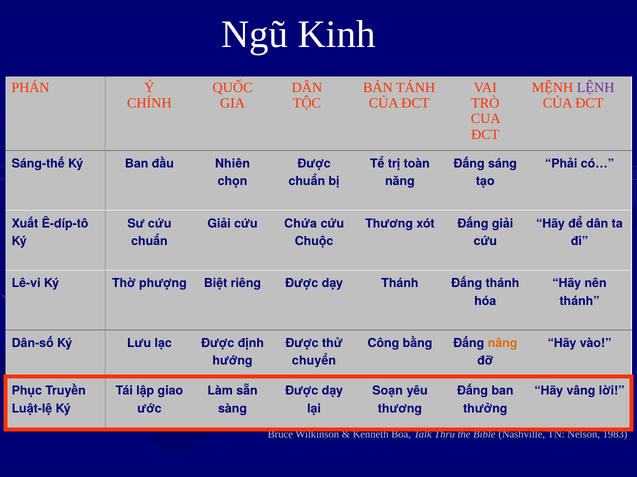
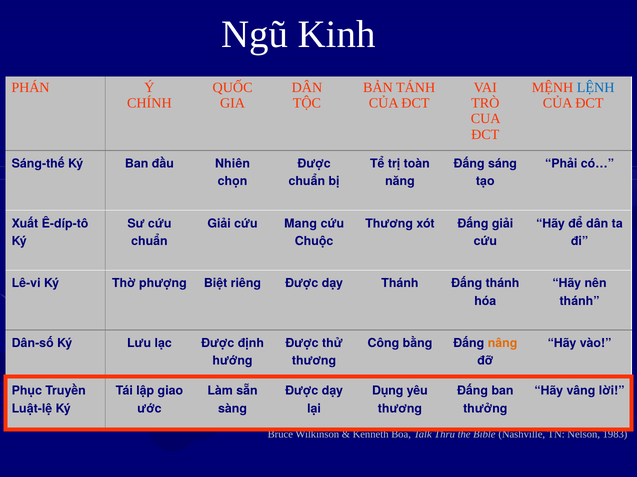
LỆNH colour: purple -> blue
Chứa: Chứa -> Mang
chuyển at (314, 361): chuyển -> thương
Soạn: Soạn -> Dụng
